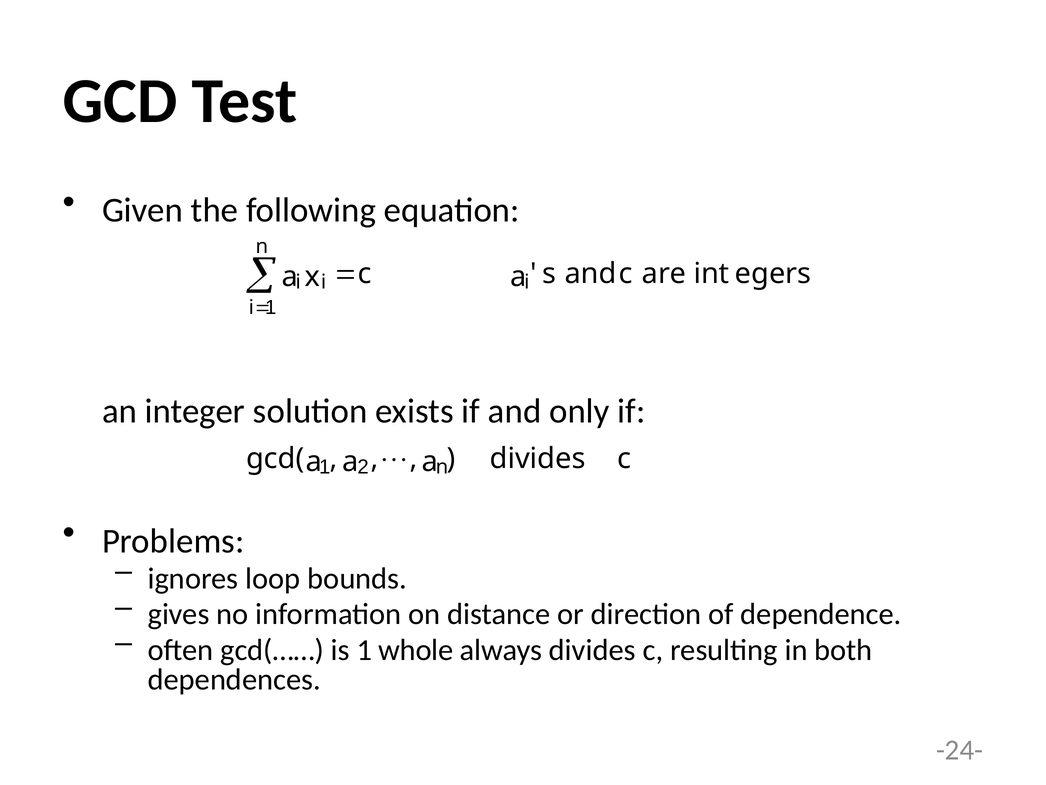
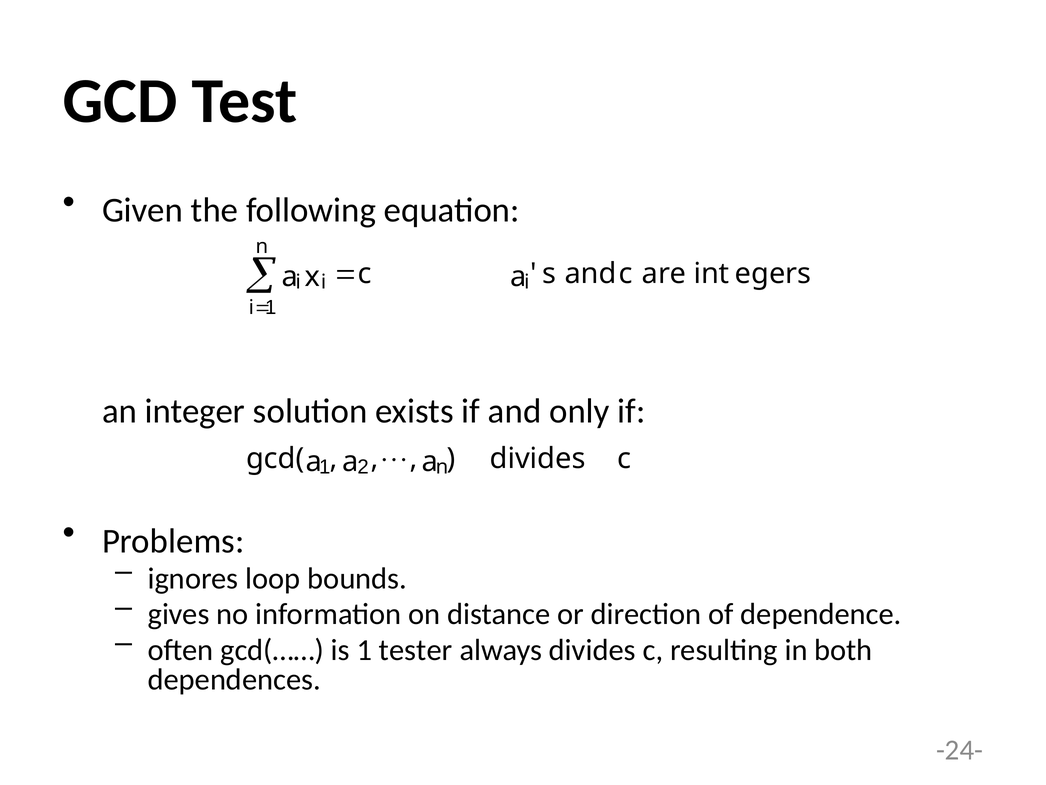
whole: whole -> tester
